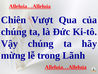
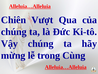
Lãnh: Lãnh -> Cùng
